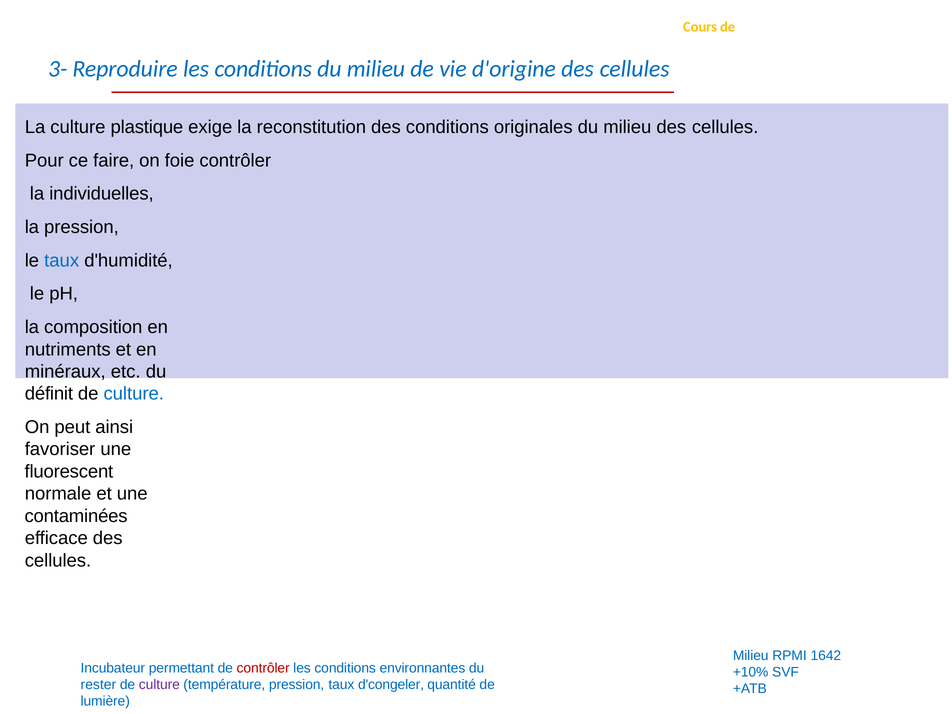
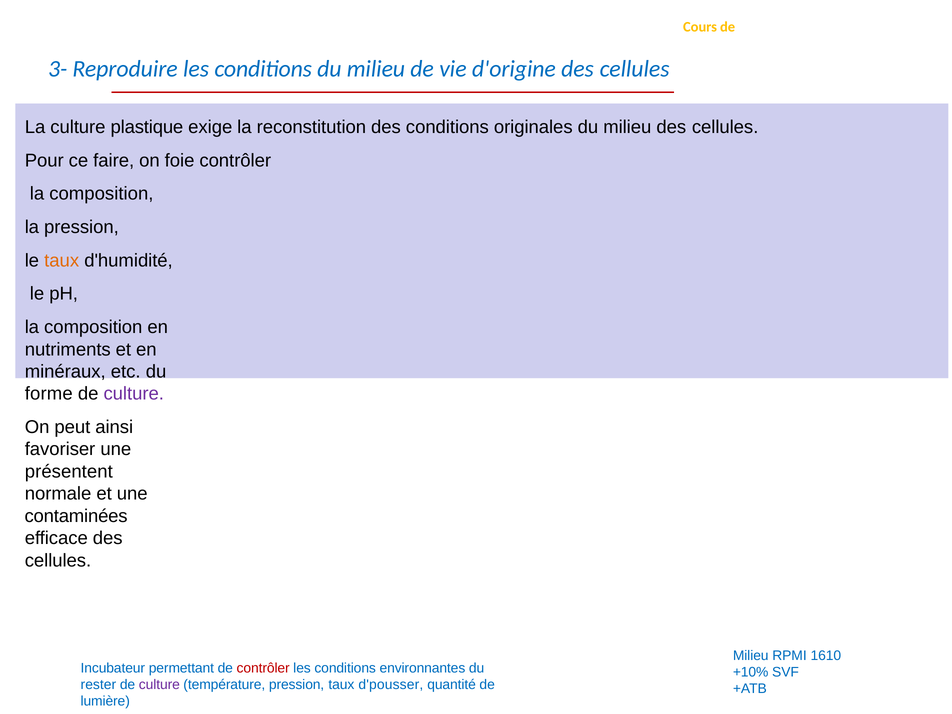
individuelles at (101, 194): individuelles -> composition
taux at (62, 261) colour: blue -> orange
définit: définit -> forme
culture at (134, 394) colour: blue -> purple
fluorescent: fluorescent -> présentent
1642: 1642 -> 1610
d'congeler: d'congeler -> d'pousser
